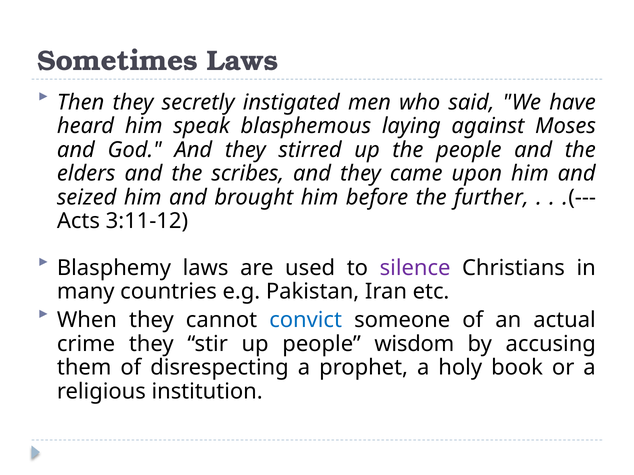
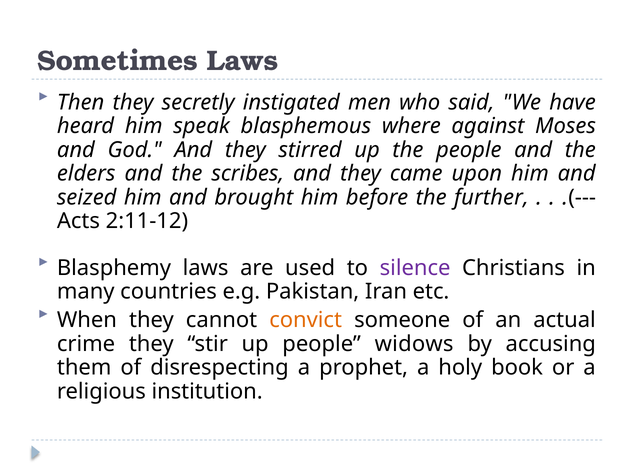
laying: laying -> where
3:11-12: 3:11-12 -> 2:11-12
convict colour: blue -> orange
wisdom: wisdom -> widows
